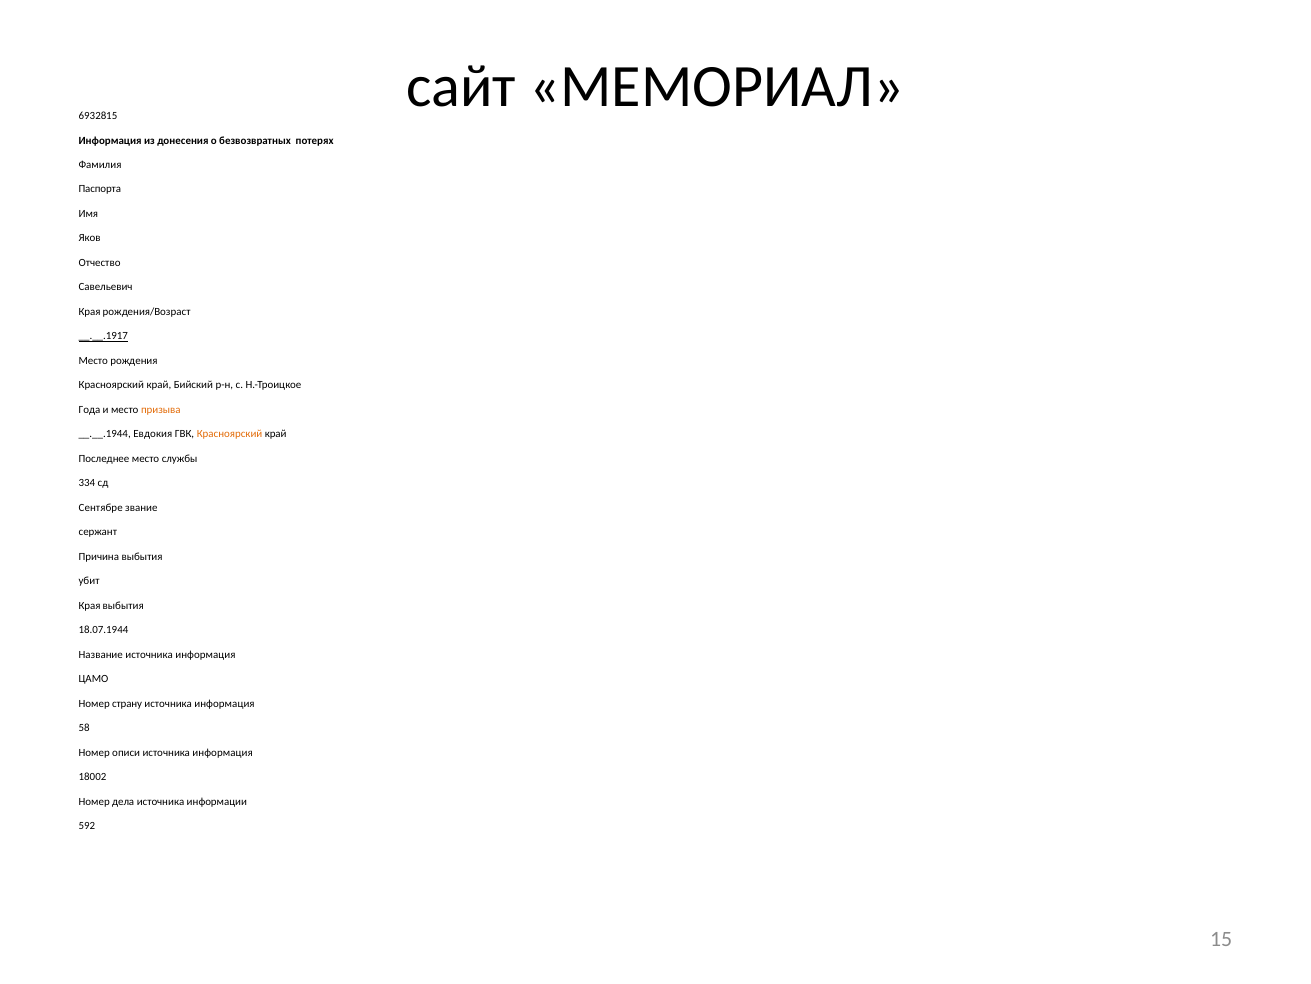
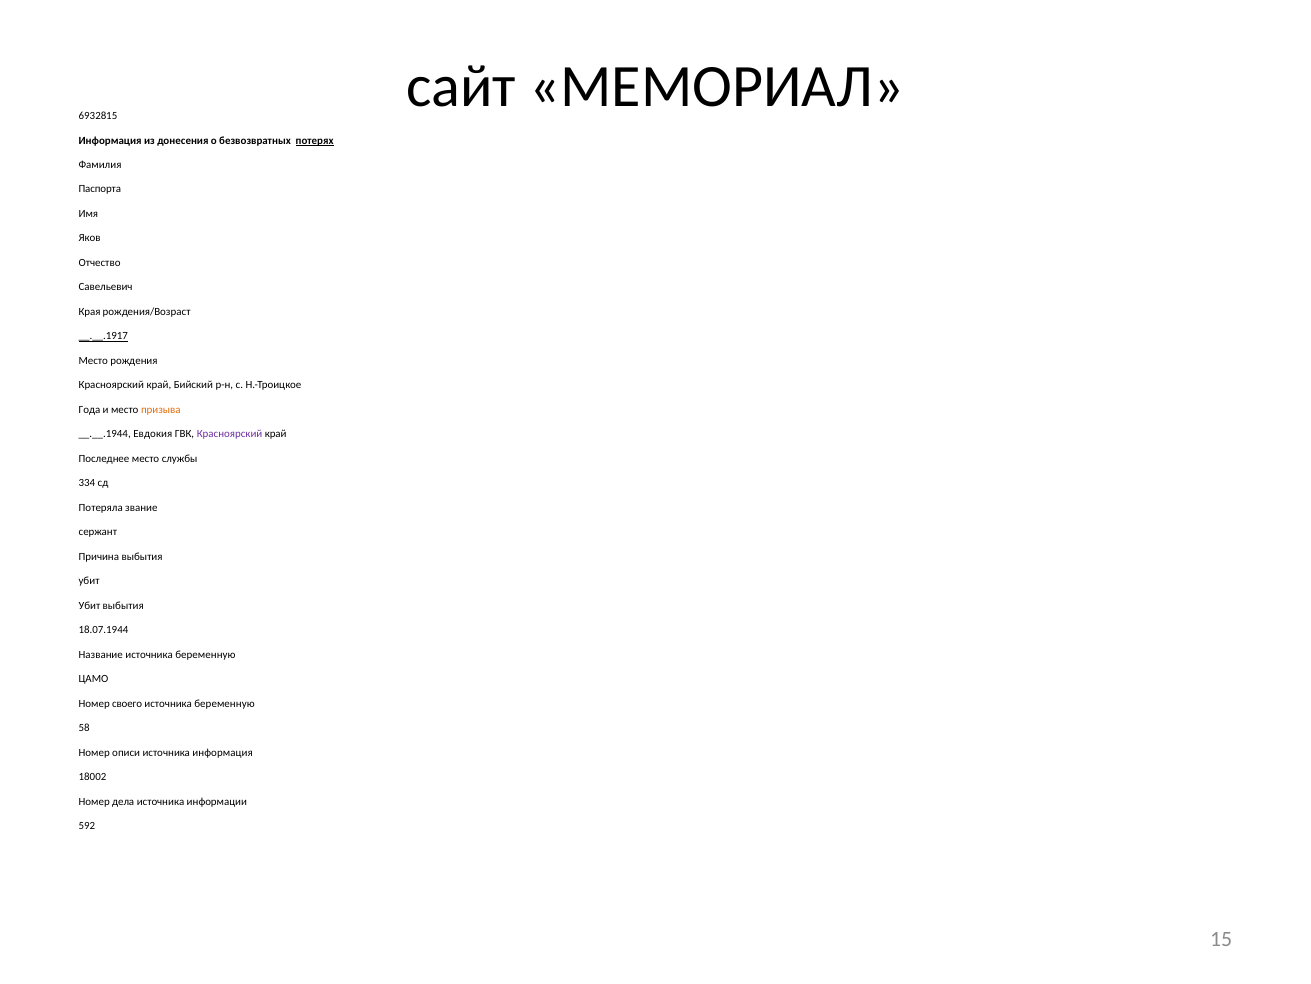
потерях underline: none -> present
Красноярский at (230, 434) colour: orange -> purple
Сентябре: Сентябре -> Потеряла
Края at (90, 605): Края -> Убит
Название источника информация: информация -> беременную
страну: страну -> своего
информация at (224, 703): информация -> беременную
